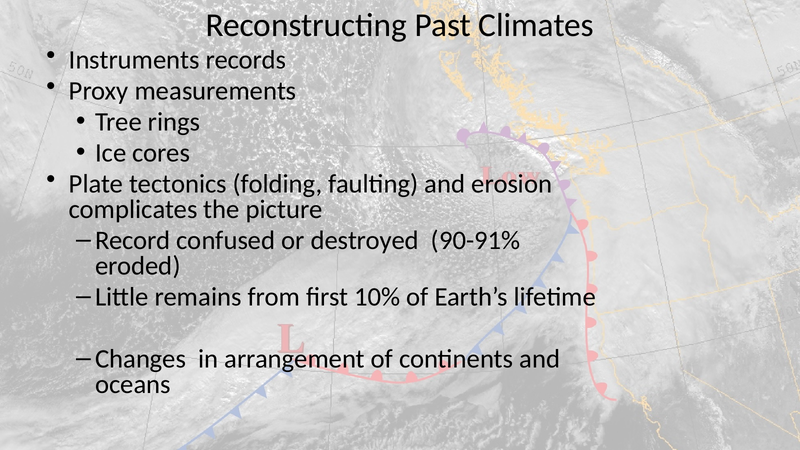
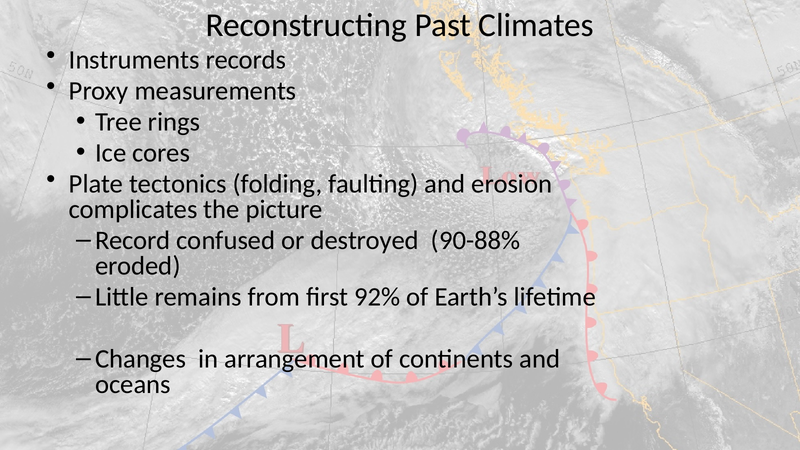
90-91%: 90-91% -> 90-88%
10%: 10% -> 92%
